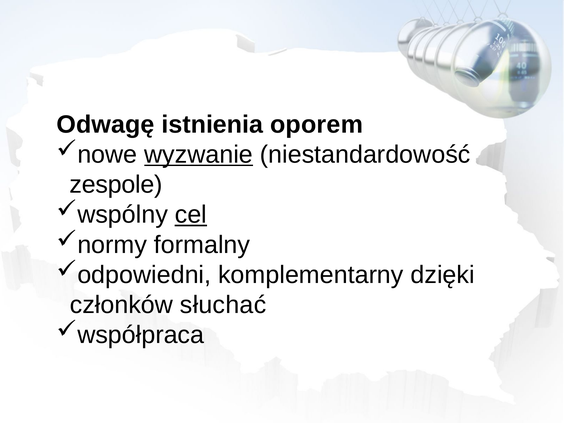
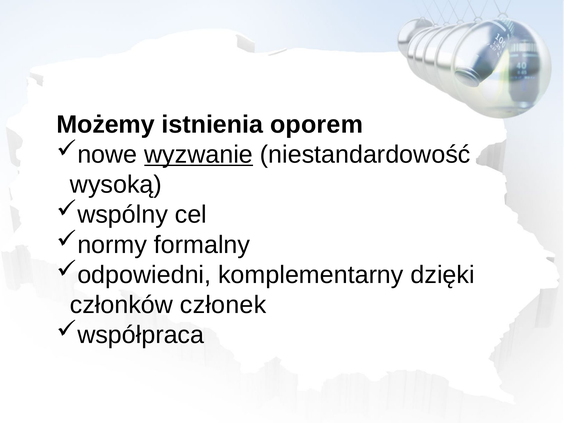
Odwagę: Odwagę -> Możemy
zespole: zespole -> wysoką
cel underline: present -> none
słuchać: słuchać -> członek
